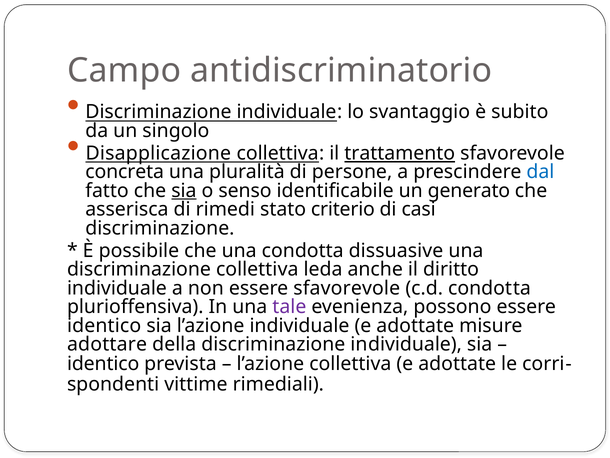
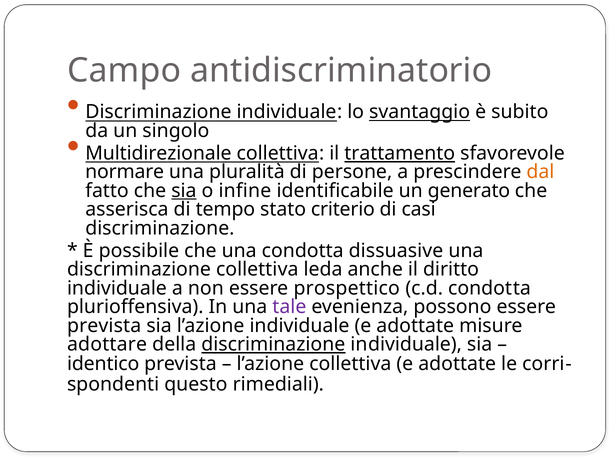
svantaggio underline: none -> present
Disapplicazione: Disapplicazione -> Multidirezionale
concreta: concreta -> normare
dal colour: blue -> orange
senso: senso -> infine
rimedi: rimedi -> tempo
essere sfavorevole: sfavorevole -> prospettico
identico at (104, 325): identico -> prevista
discriminazione at (273, 344) underline: none -> present
vittime: vittime -> questo
